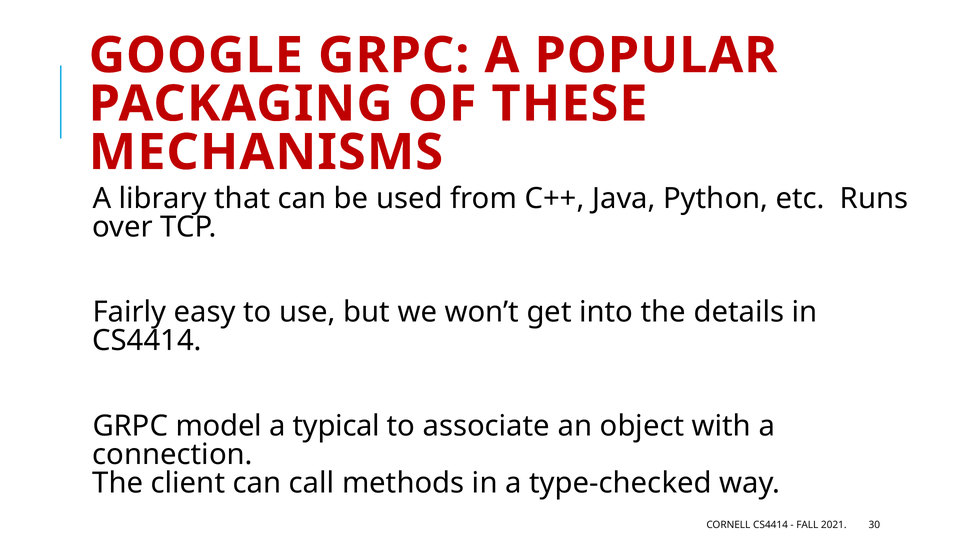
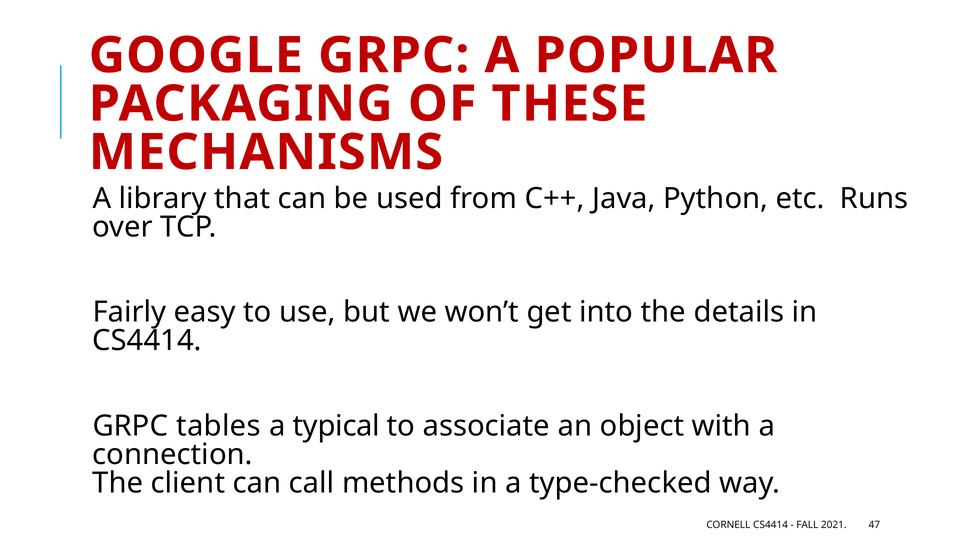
model: model -> tables
30: 30 -> 47
